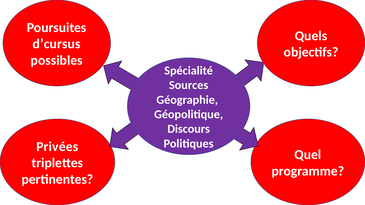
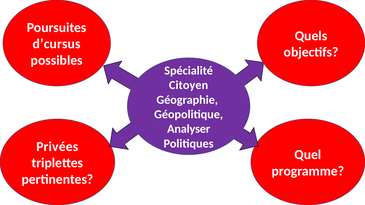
Sources: Sources -> Citoyen
Discours: Discours -> Analyser
